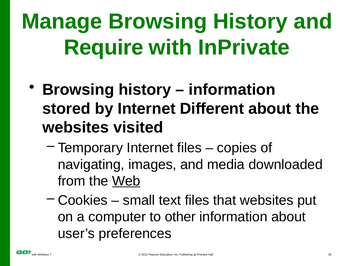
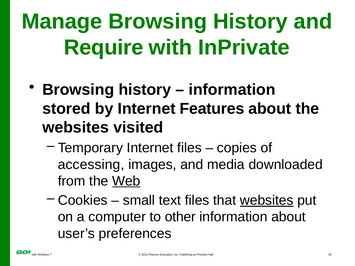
Different: Different -> Features
navigating: navigating -> accessing
websites at (267, 201) underline: none -> present
